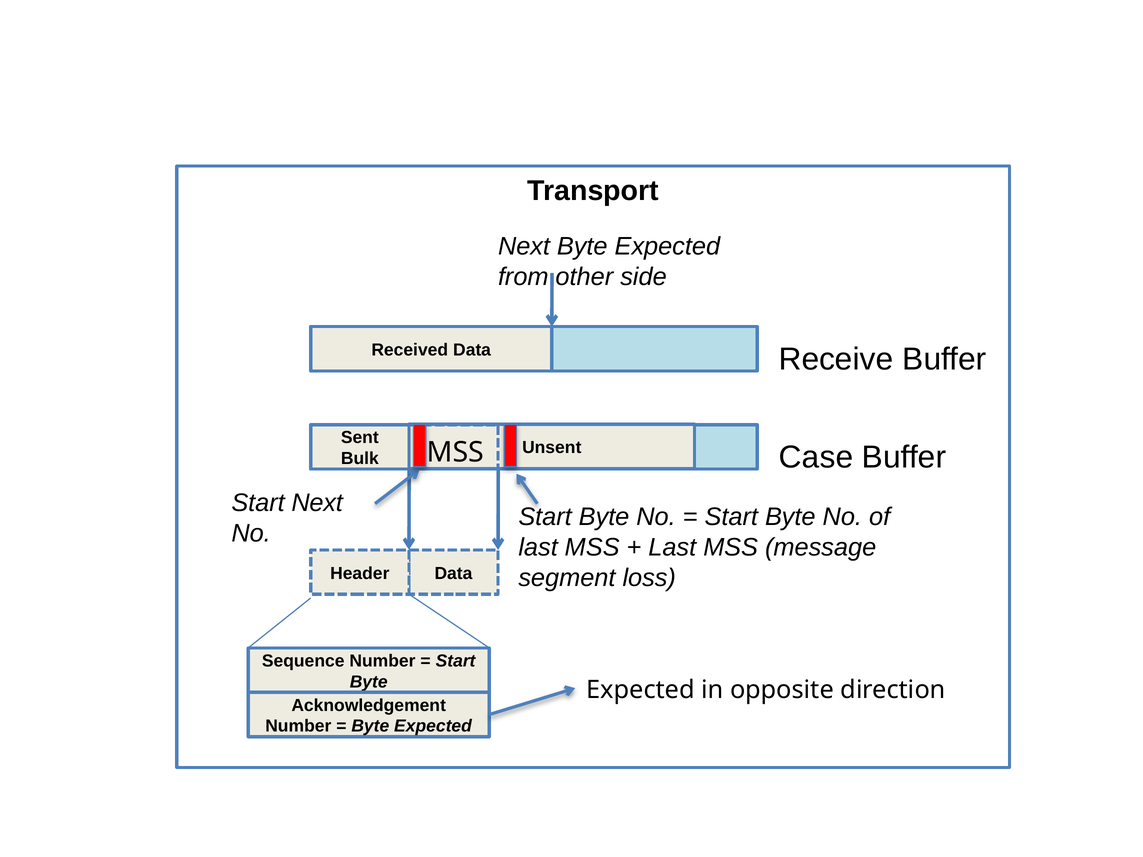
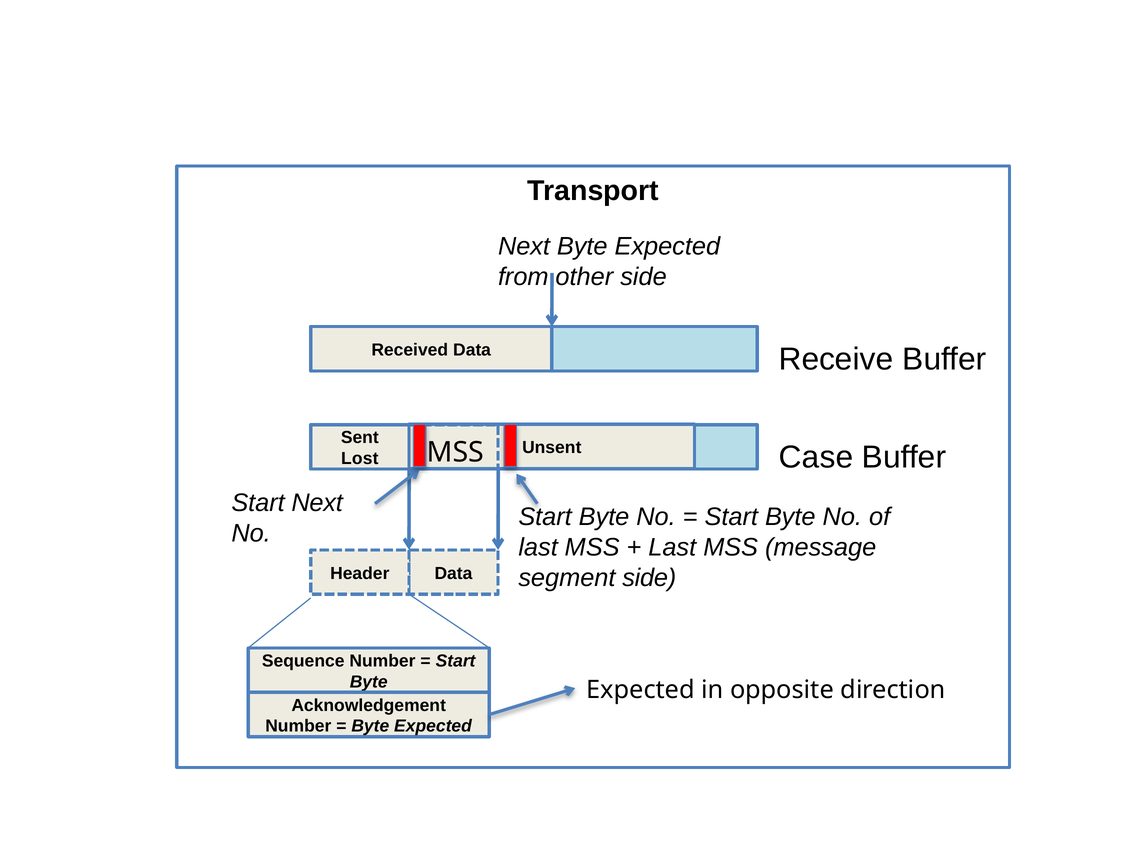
Bulk: Bulk -> Lost
segment loss: loss -> side
